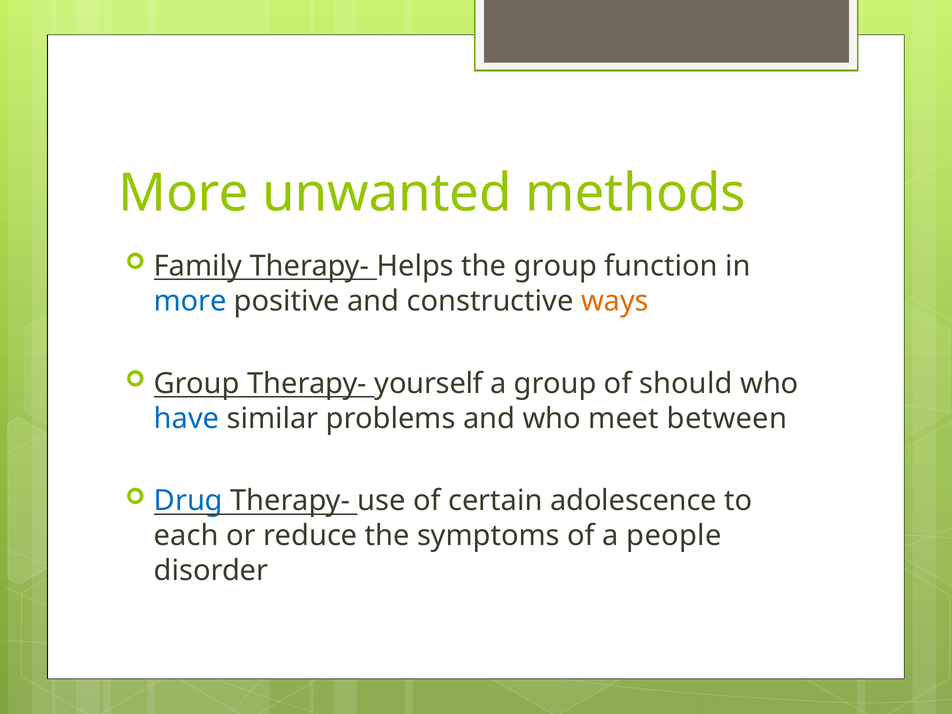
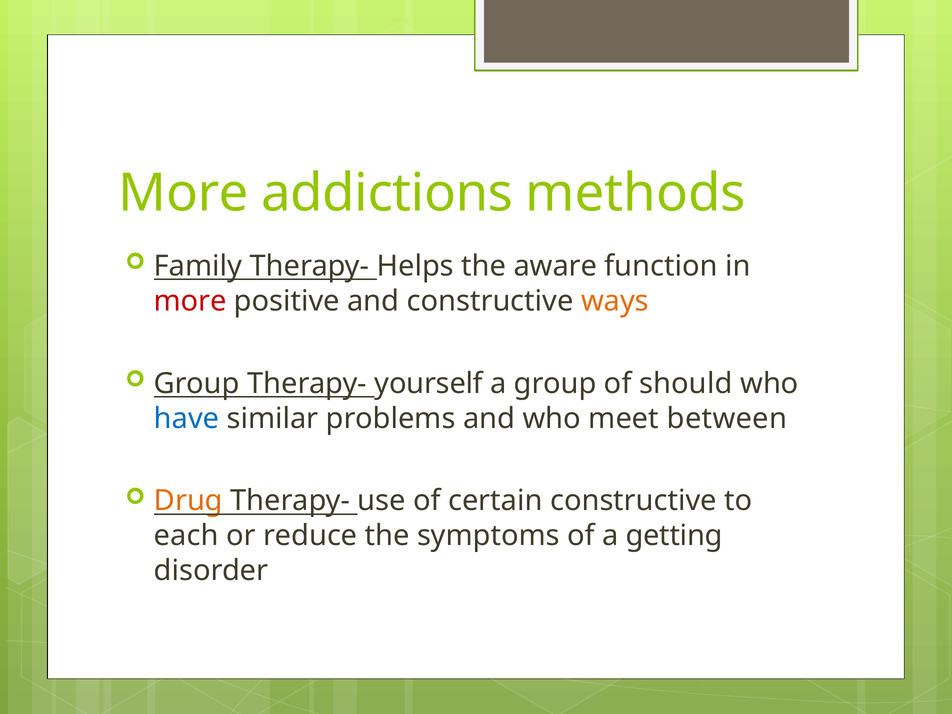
unwanted: unwanted -> addictions
the group: group -> aware
more at (190, 301) colour: blue -> red
Drug colour: blue -> orange
certain adolescence: adolescence -> constructive
people: people -> getting
